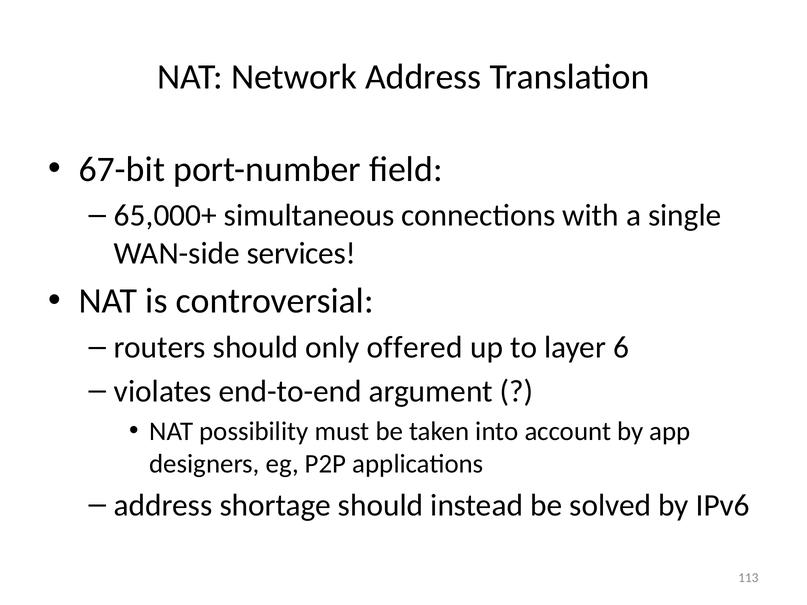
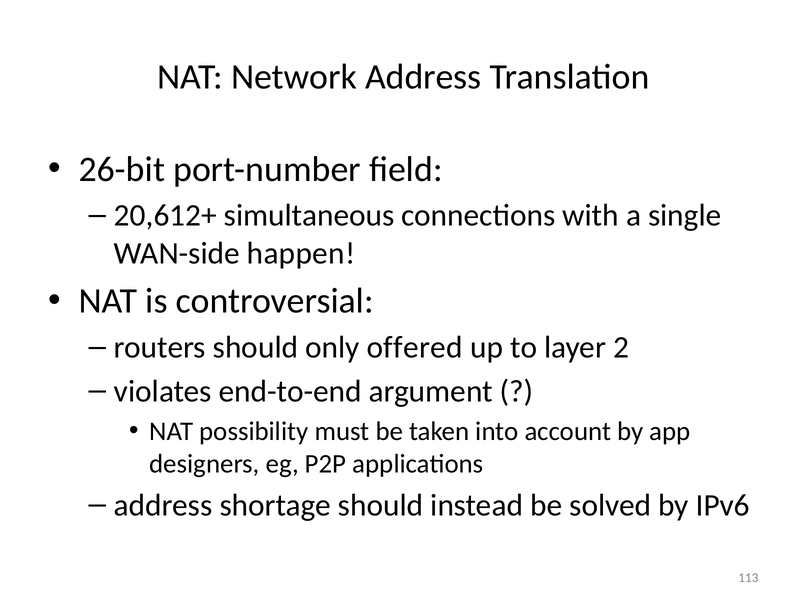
67-bit: 67-bit -> 26-bit
65,000+: 65,000+ -> 20,612+
services: services -> happen
6: 6 -> 2
